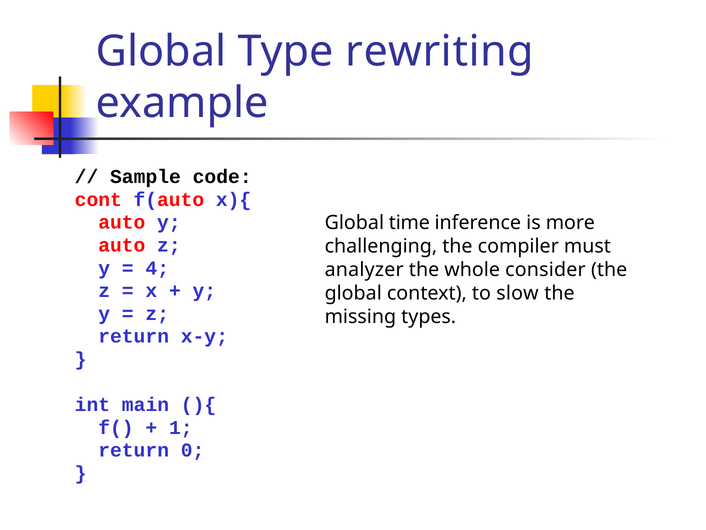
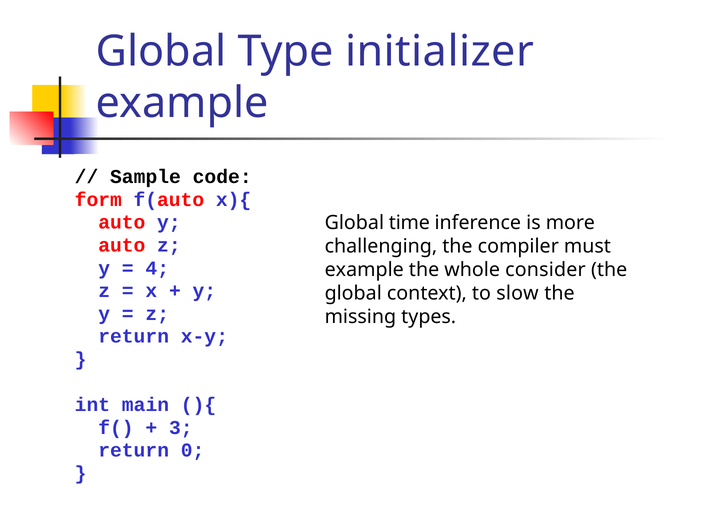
rewriting: rewriting -> initializer
cont: cont -> form
analyzer at (364, 270): analyzer -> example
1: 1 -> 3
